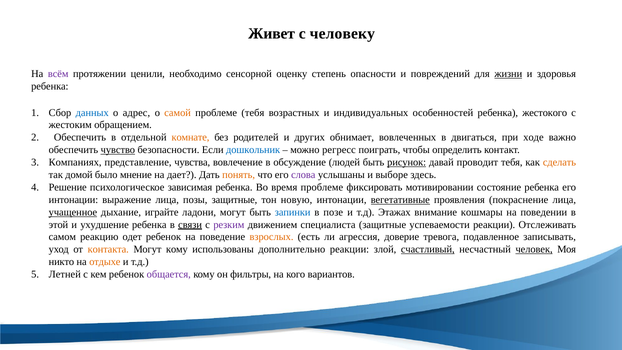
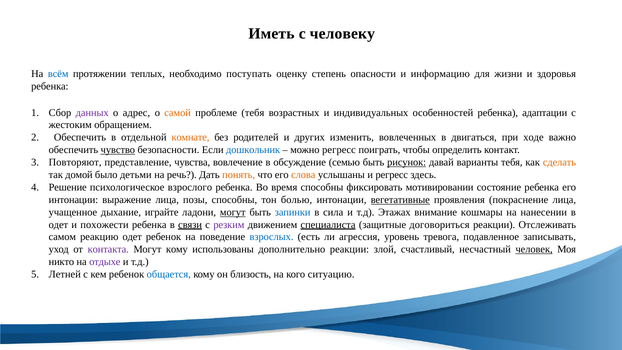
Живет: Живет -> Иметь
всём colour: purple -> blue
ценили: ценили -> теплых
сенсорной: сенсорной -> поступать
повреждений: повреждений -> информацию
жизни underline: present -> none
данных colour: blue -> purple
жестокого: жестокого -> адаптации
обнимает: обнимает -> изменить
Компаниях: Компаниях -> Повторяют
людей: людей -> семью
проводит: проводит -> варианты
мнение: мнение -> детьми
дает: дает -> речь
слова colour: purple -> orange
и выборе: выборе -> регресс
зависимая: зависимая -> взрослого
время проблеме: проблеме -> способны
позы защитные: защитные -> способны
новую: новую -> болью
учащенное underline: present -> none
могут at (233, 212) underline: none -> present
позе: позе -> сила
поведении: поведении -> нанесении
этой at (58, 225): этой -> одет
ухудшение: ухудшение -> похожести
специалиста underline: none -> present
успеваемости: успеваемости -> договориться
взрослых colour: orange -> blue
доверие: доверие -> уровень
контакта colour: orange -> purple
счастливый underline: present -> none
отдыхе colour: orange -> purple
общается colour: purple -> blue
фильтры: фильтры -> близость
вариантов: вариантов -> ситуацию
